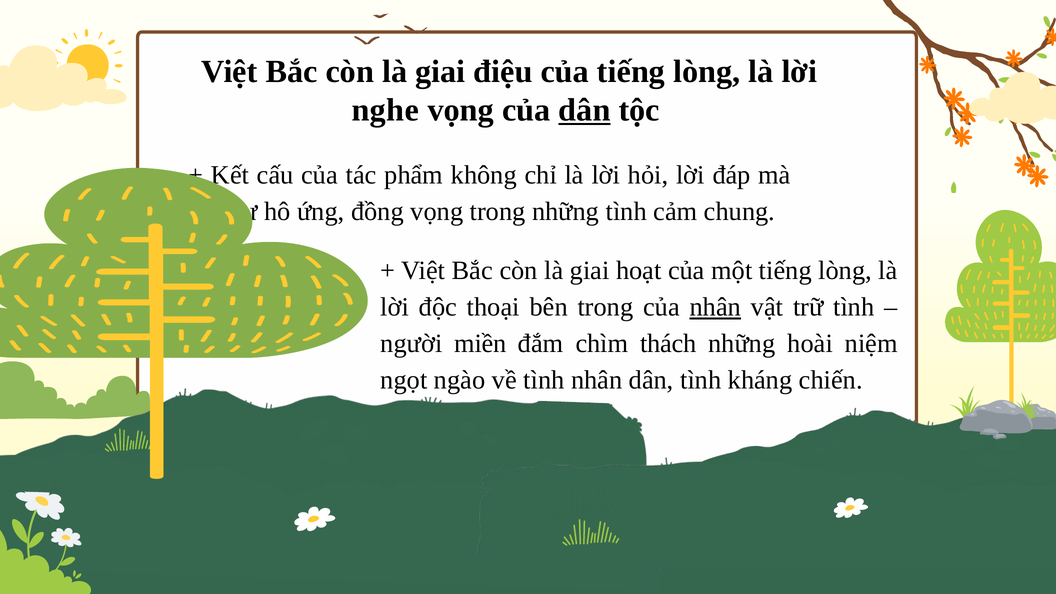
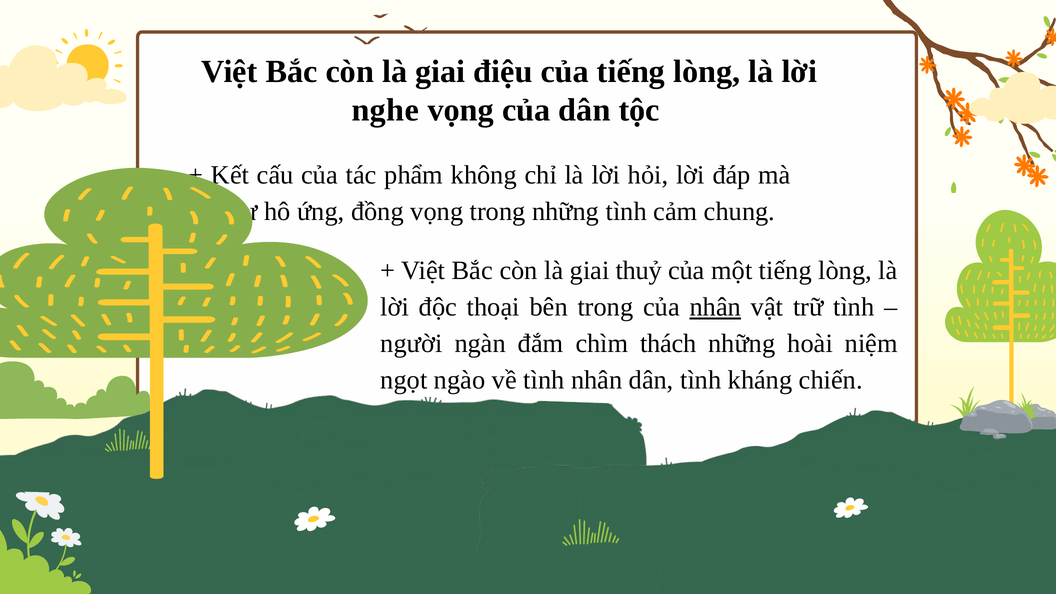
dân at (584, 110) underline: present -> none
hoạt: hoạt -> thuỷ
miền: miền -> ngàn
